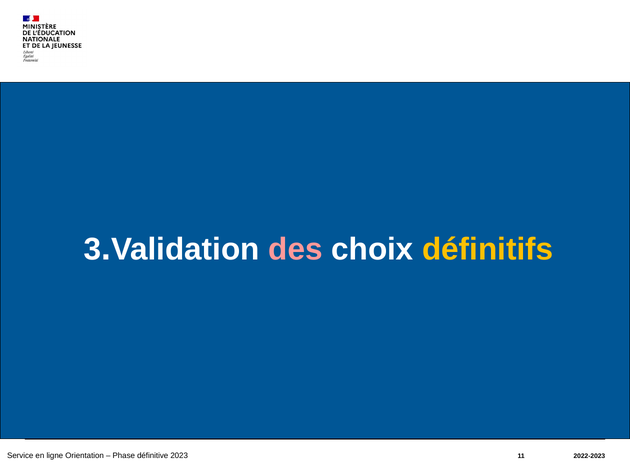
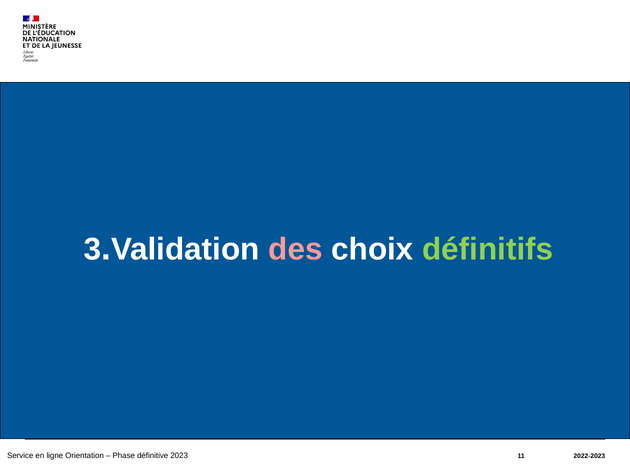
définitifs colour: yellow -> light green
